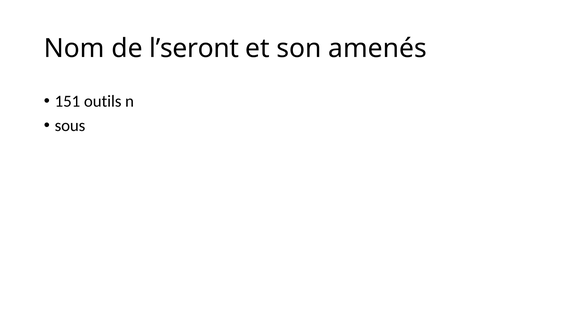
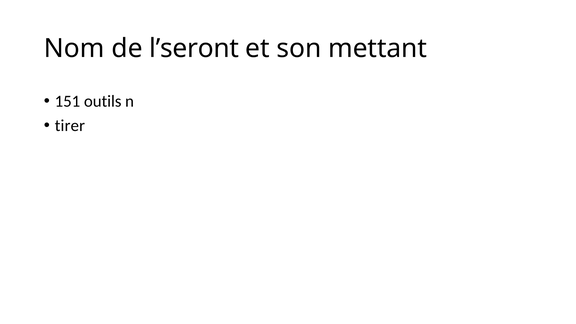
amenés: amenés -> mettant
sous: sous -> tirer
